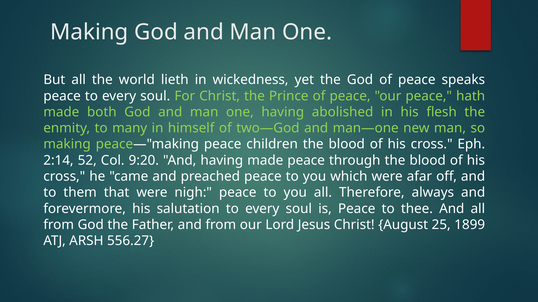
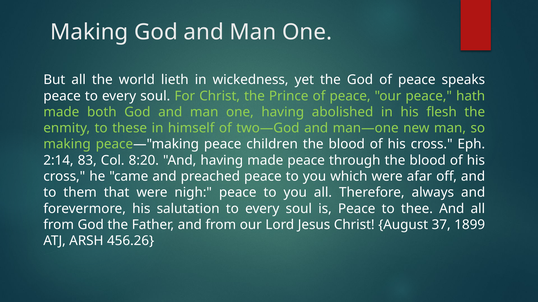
many: many -> these
52: 52 -> 83
9:20: 9:20 -> 8:20
25: 25 -> 37
556.27: 556.27 -> 456.26
